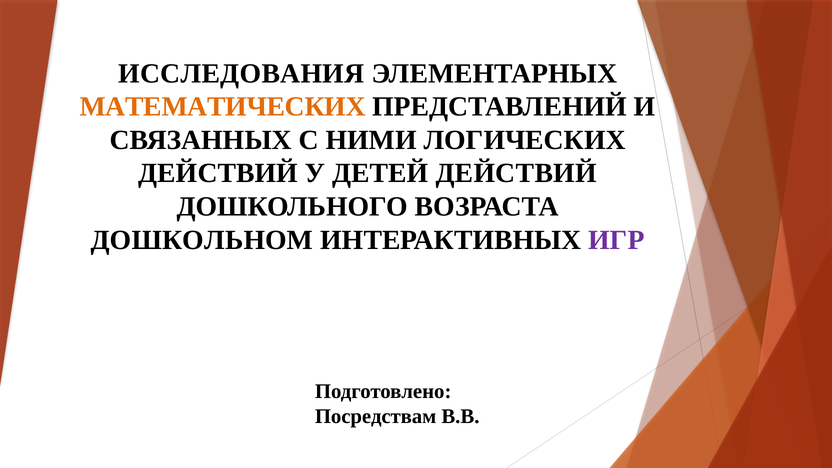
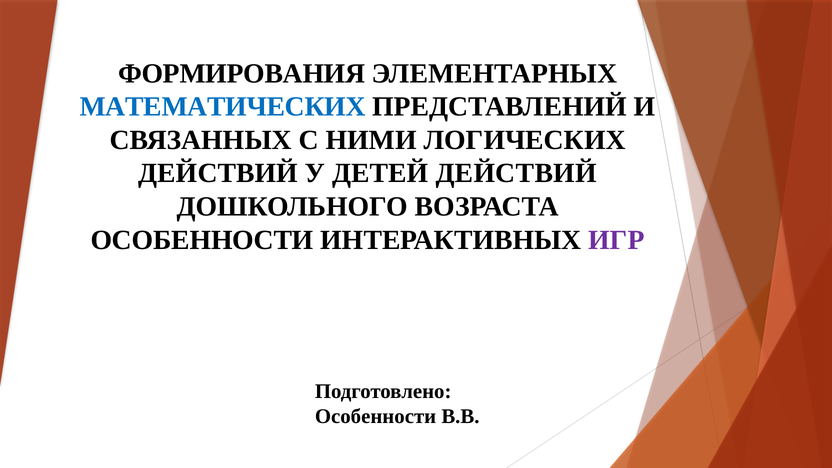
ИССЛЕДОВАНИЯ: ИССЛЕДОВАНИЯ -> ФОРМИРОВАНИЯ
МАТЕМАТИЧЕСКИХ colour: orange -> blue
ДОШКОЛЬНОМ at (202, 240): ДОШКОЛЬНОМ -> ОСОБЕННОСТИ
Посредствам at (376, 416): Посредствам -> Особенности
